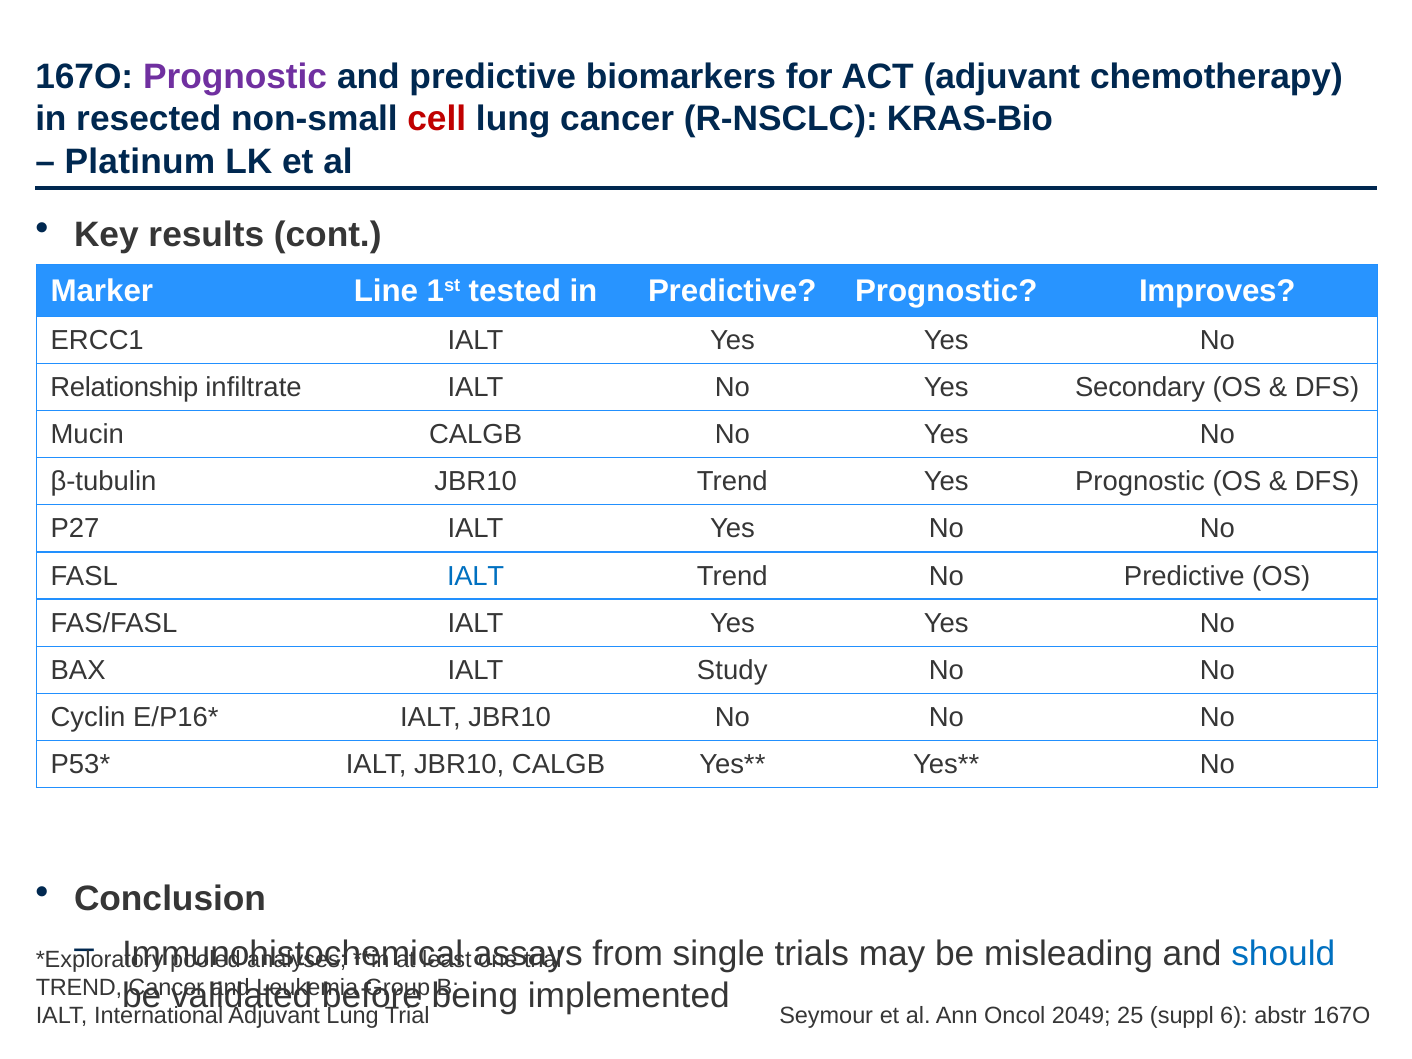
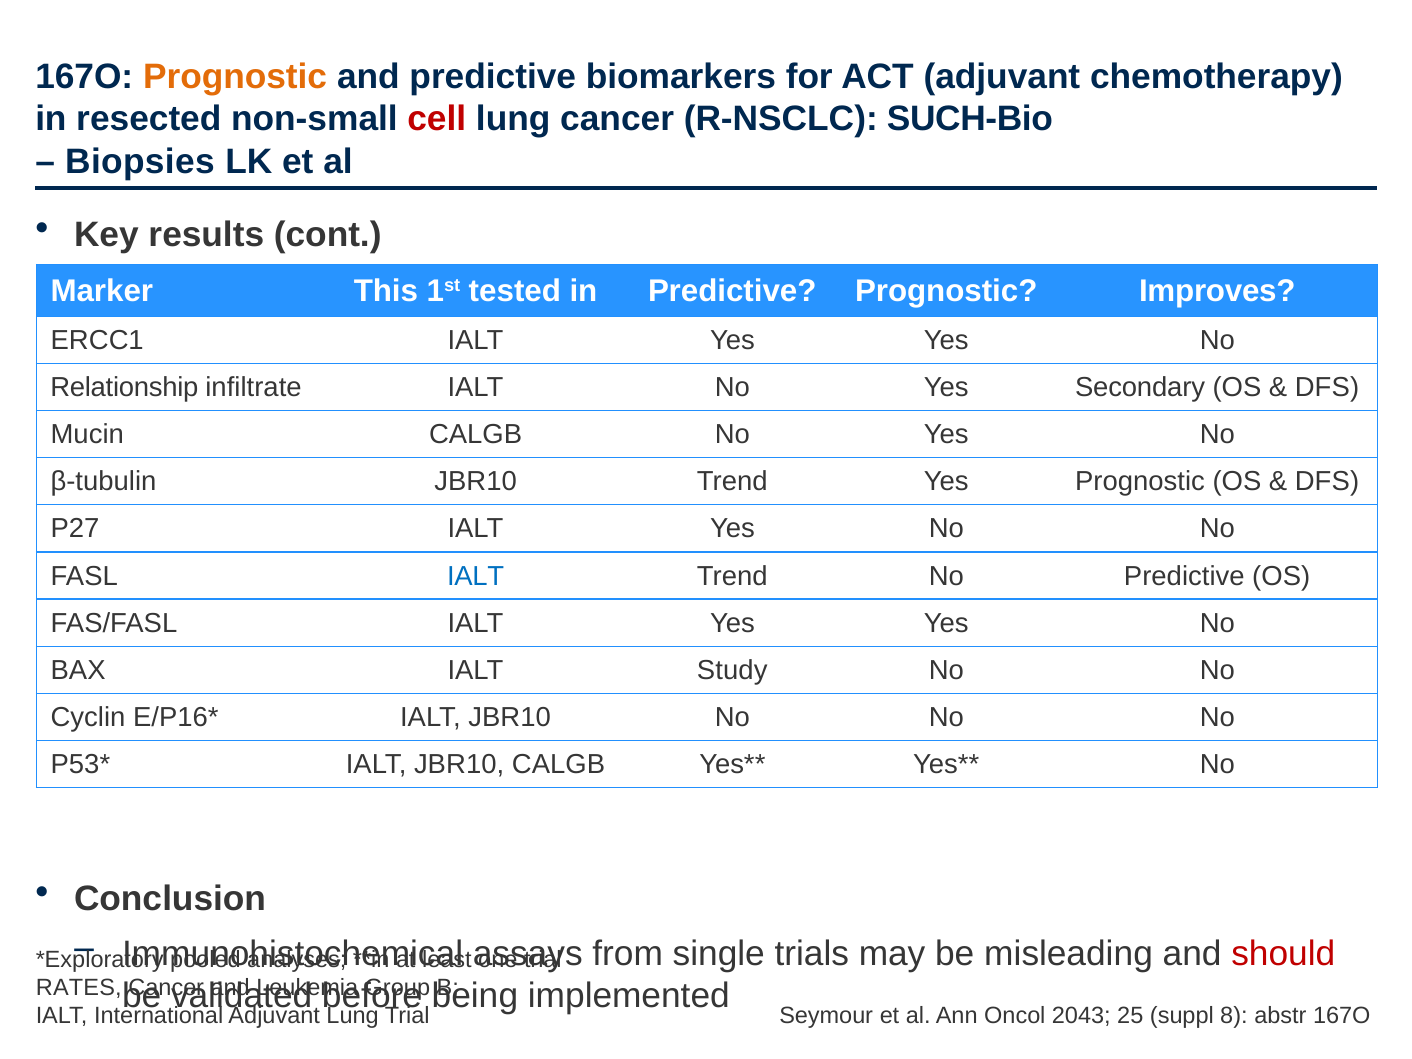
Prognostic at (235, 77) colour: purple -> orange
KRAS-Bio: KRAS-Bio -> SUCH-Bio
Platinum: Platinum -> Biopsies
Line: Line -> This
should colour: blue -> red
TREND at (79, 988): TREND -> RATES
2049: 2049 -> 2043
6: 6 -> 8
